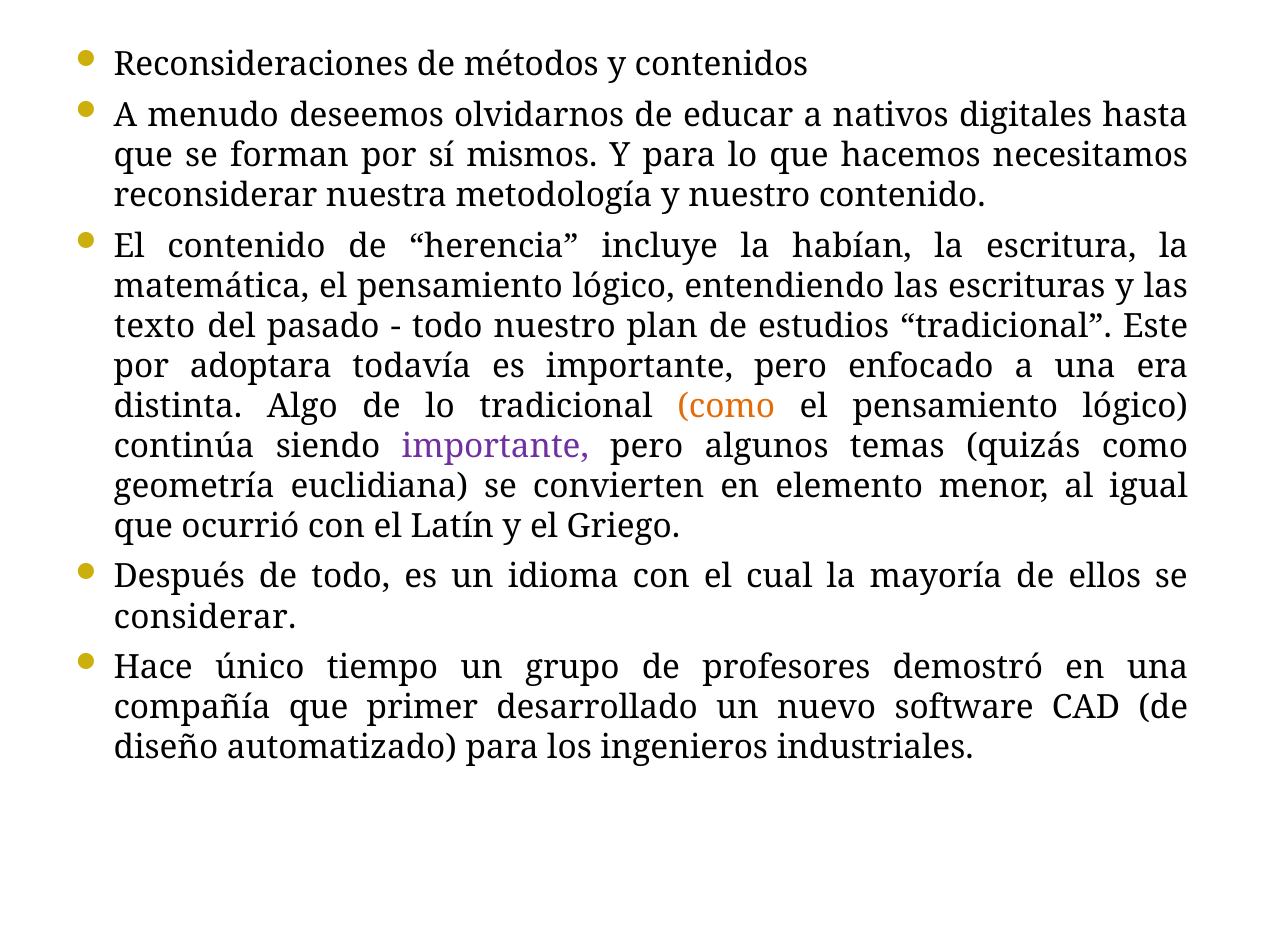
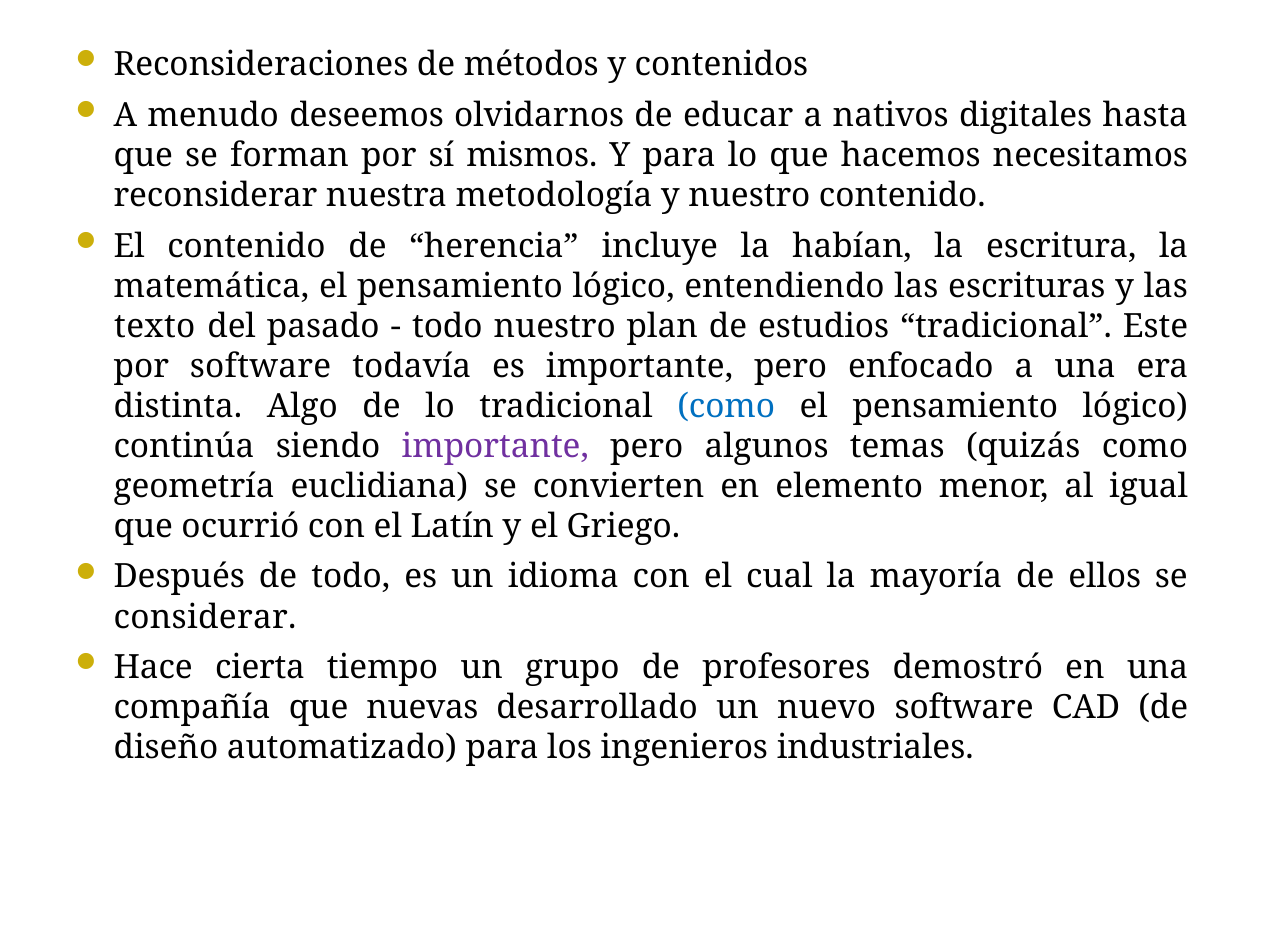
por adoptara: adoptara -> software
como at (726, 406) colour: orange -> blue
único: único -> cierta
primer: primer -> nuevas
